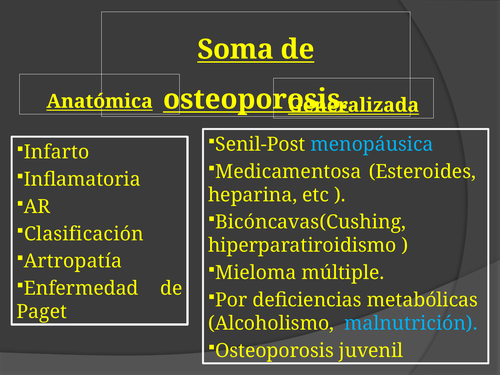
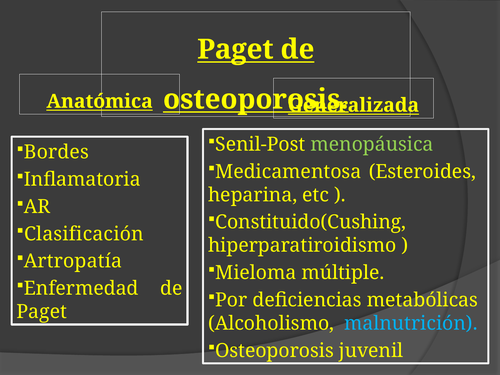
Soma at (235, 49): Soma -> Paget
menopáusica colour: light blue -> light green
Infarto: Infarto -> Bordes
Bicóncavas(Cushing: Bicóncavas(Cushing -> Constituido(Cushing
